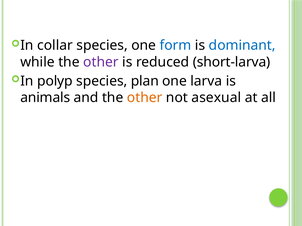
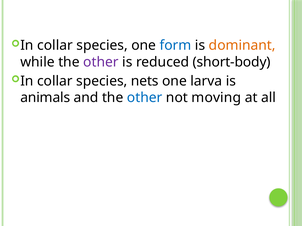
dominant colour: blue -> orange
short-larva: short-larva -> short-body
polyp at (55, 81): polyp -> collar
plan: plan -> nets
other at (145, 98) colour: orange -> blue
asexual: asexual -> moving
